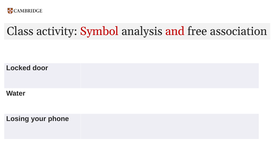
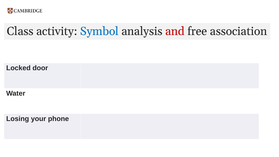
Symbol colour: red -> blue
